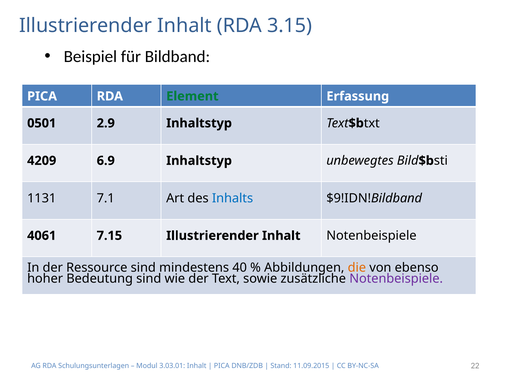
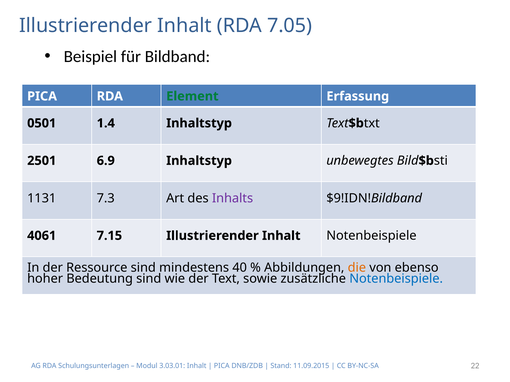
3.15: 3.15 -> 7.05
2.9: 2.9 -> 1.4
4209: 4209 -> 2501
7.1: 7.1 -> 7.3
Inhalts colour: blue -> purple
Notenbeispiele at (396, 279) colour: purple -> blue
